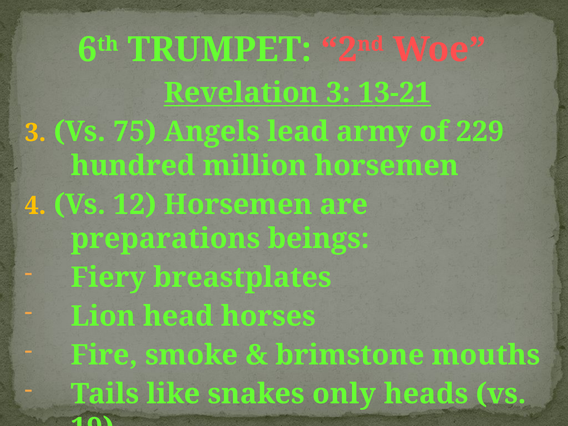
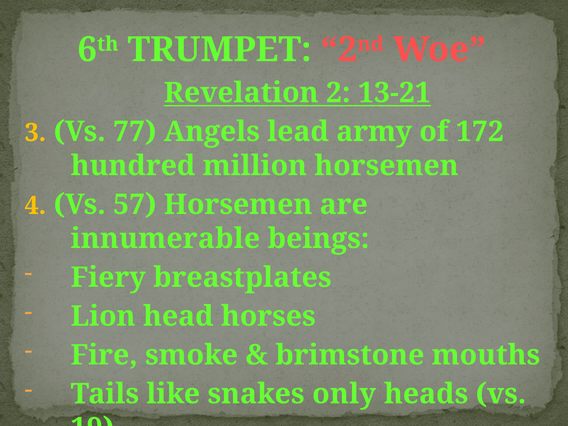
Revelation 3: 3 -> 2
75: 75 -> 77
229: 229 -> 172
12: 12 -> 57
preparations: preparations -> innumerable
